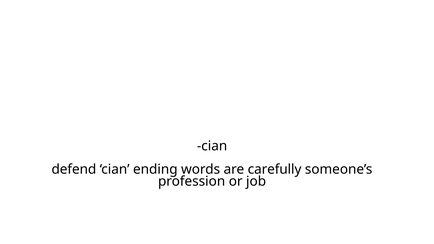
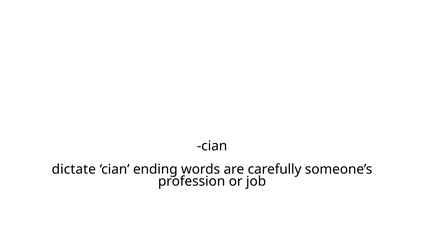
defend: defend -> dictate
